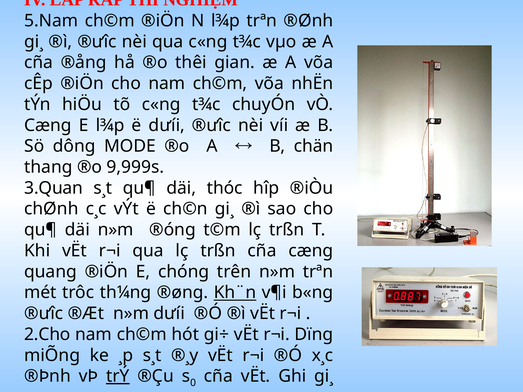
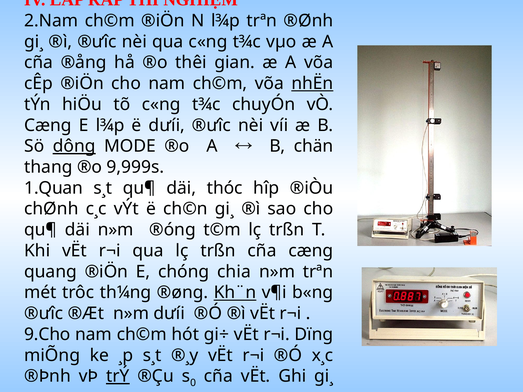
5.Nam: 5.Nam -> 2.Nam
nhËn underline: none -> present
dông underline: none -> present
3.Quan: 3.Quan -> 1.Quan
trên: trên -> chia
2.Cho: 2.Cho -> 9.Cho
